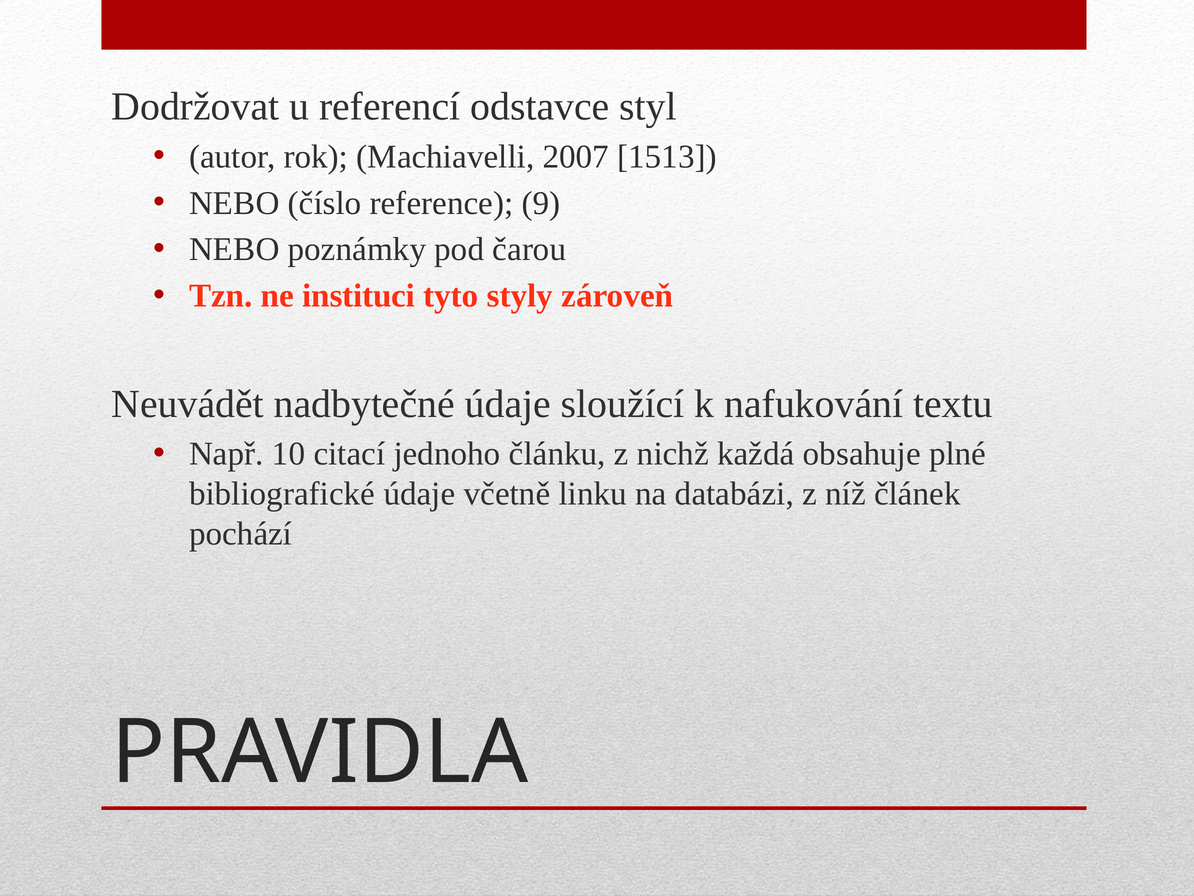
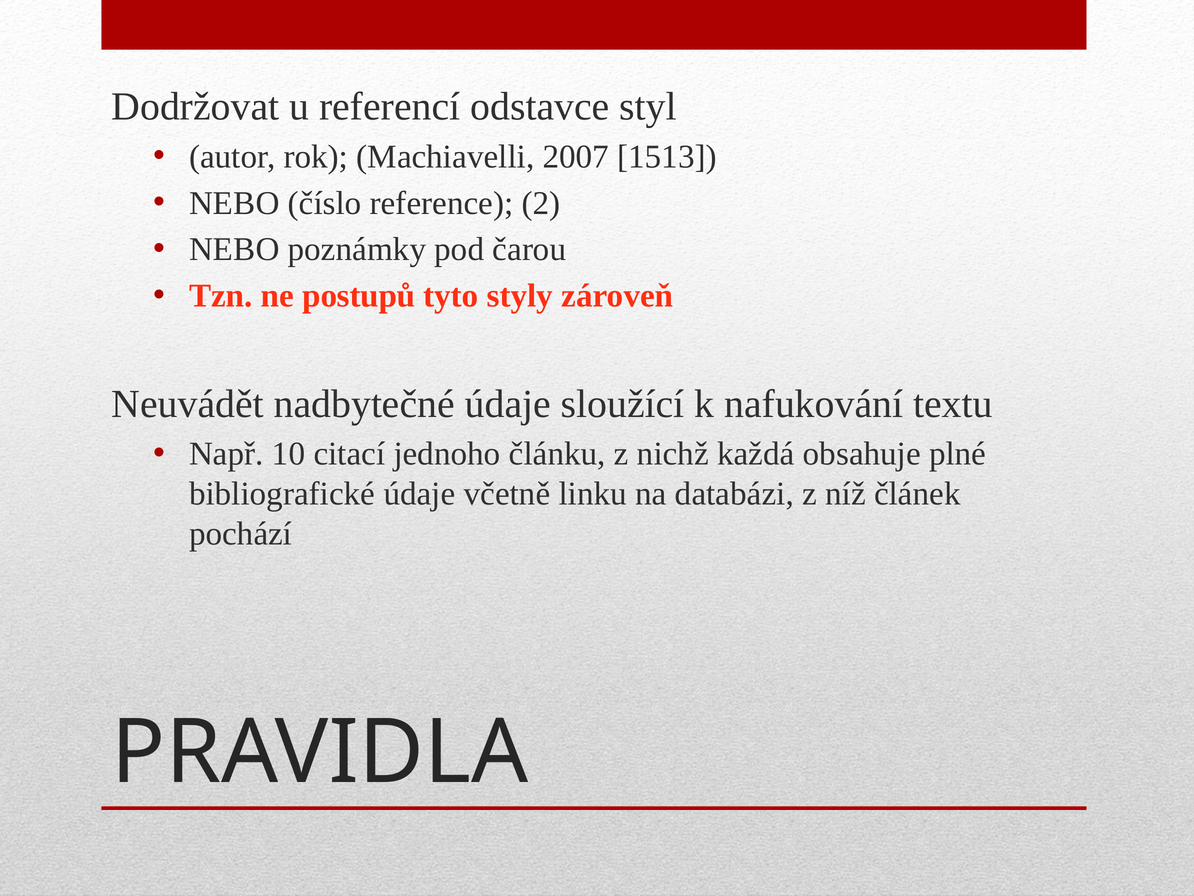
9: 9 -> 2
instituci: instituci -> postupů
